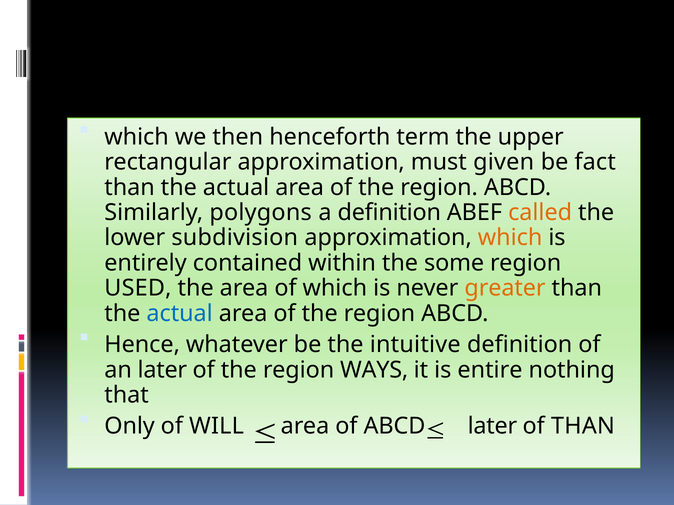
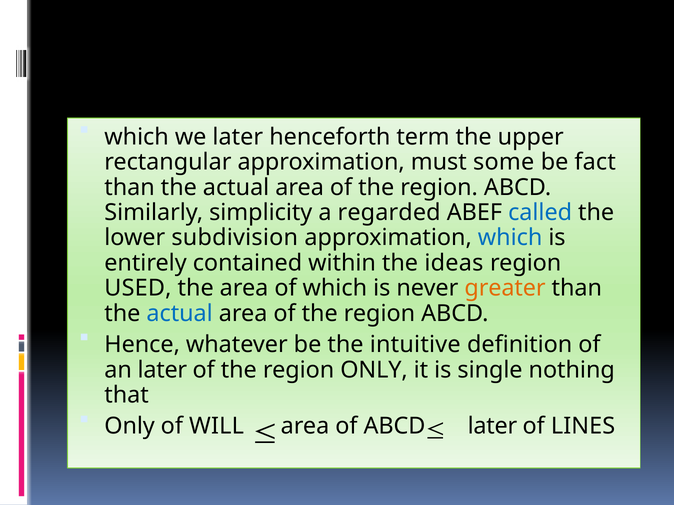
we then: then -> later
given: given -> some
polygons: polygons -> simplicity
a definition: definition -> regarded
called colour: orange -> blue
which at (510, 238) colour: orange -> blue
some: some -> ideas
region WAYS: WAYS -> ONLY
entire: entire -> single
of THAN: THAN -> LINES
